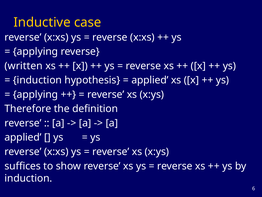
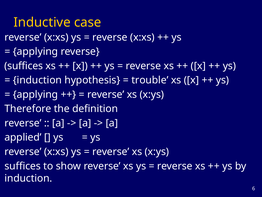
written at (24, 66): written -> suffices
applied at (150, 80): applied -> trouble
